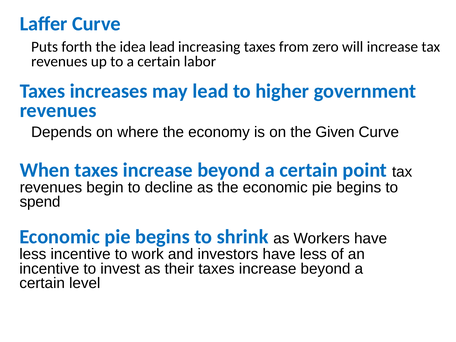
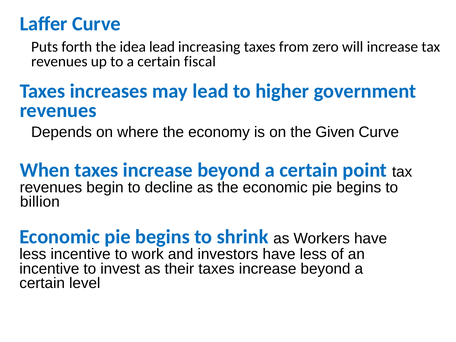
labor: labor -> fiscal
spend: spend -> billion
